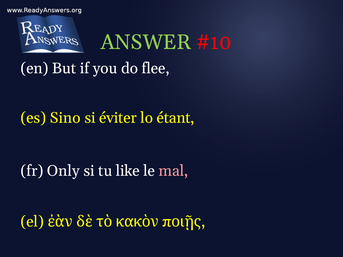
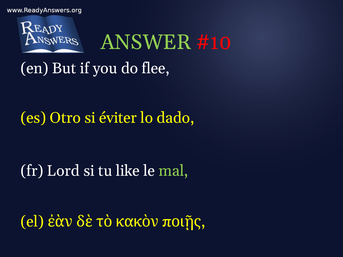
Sino: Sino -> Otro
étant: étant -> dado
Only: Only -> Lord
mal colour: pink -> light green
